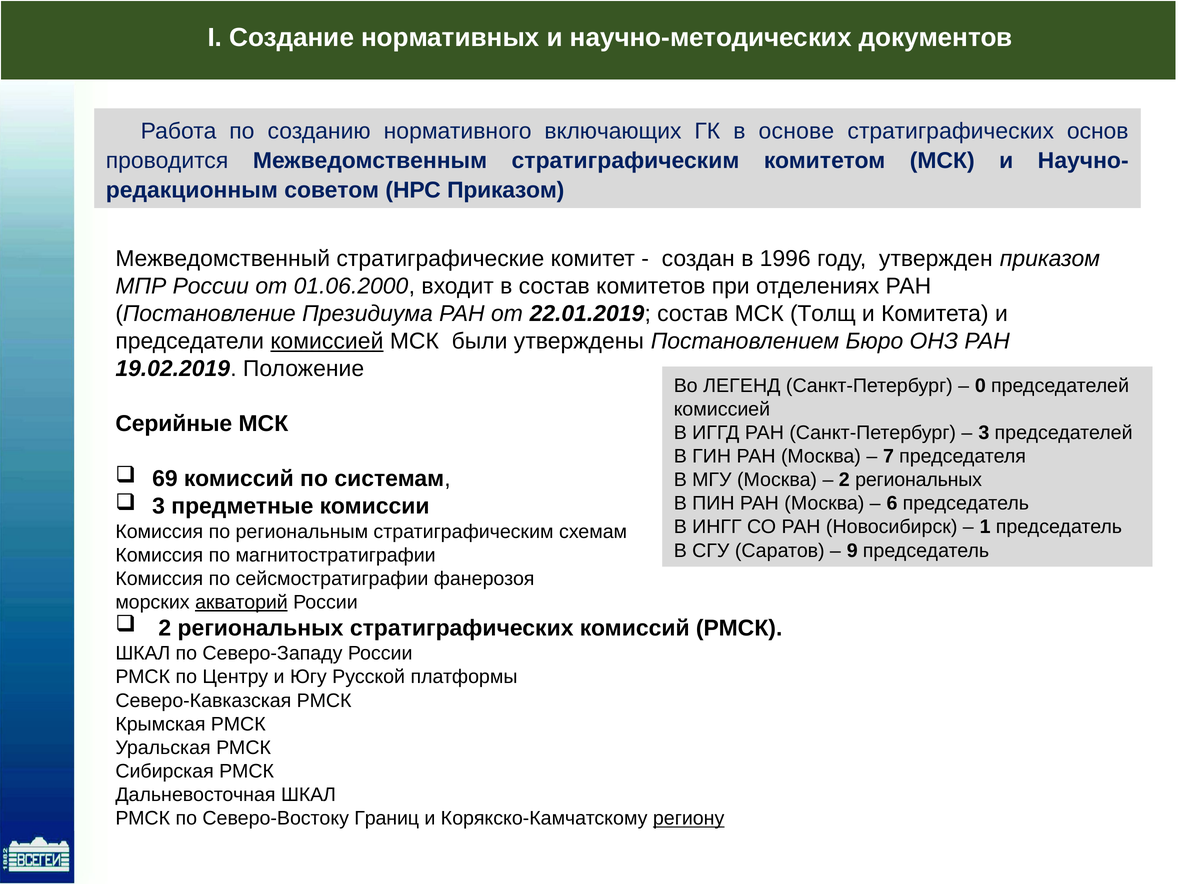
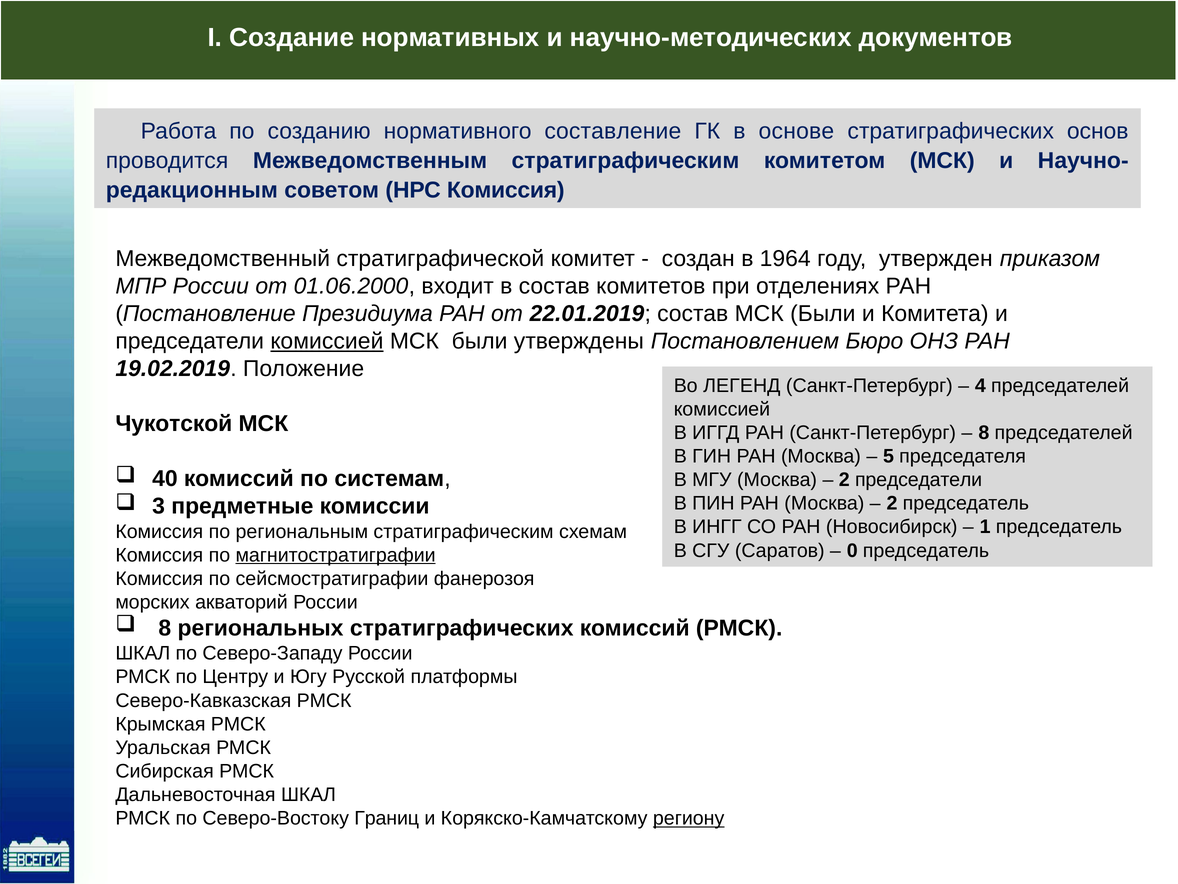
включающих: включающих -> составление
НРС Приказом: Приказом -> Комиссия
стратиграфические: стратиграфические -> стратиграфической
1996: 1996 -> 1964
состав МСК Толщ: Толщ -> Были
0: 0 -> 4
Серийные: Серийные -> Чукотской
3 at (984, 432): 3 -> 8
7: 7 -> 5
69: 69 -> 40
региональных at (919, 480): региональных -> председатели
6 at (892, 503): 6 -> 2
9: 9 -> 0
магнитостратиграфии underline: none -> present
акваторий underline: present -> none
2 at (165, 628): 2 -> 8
